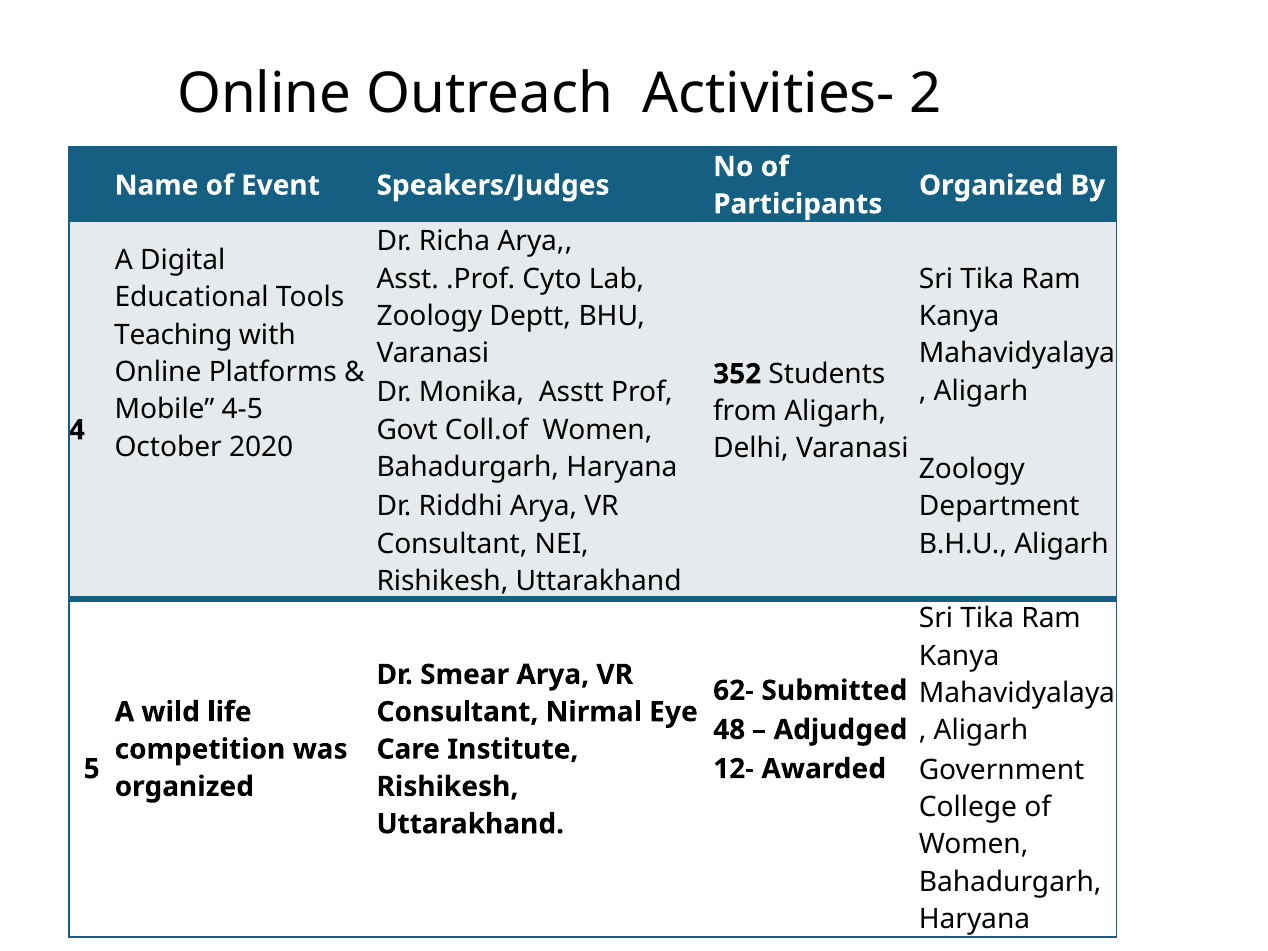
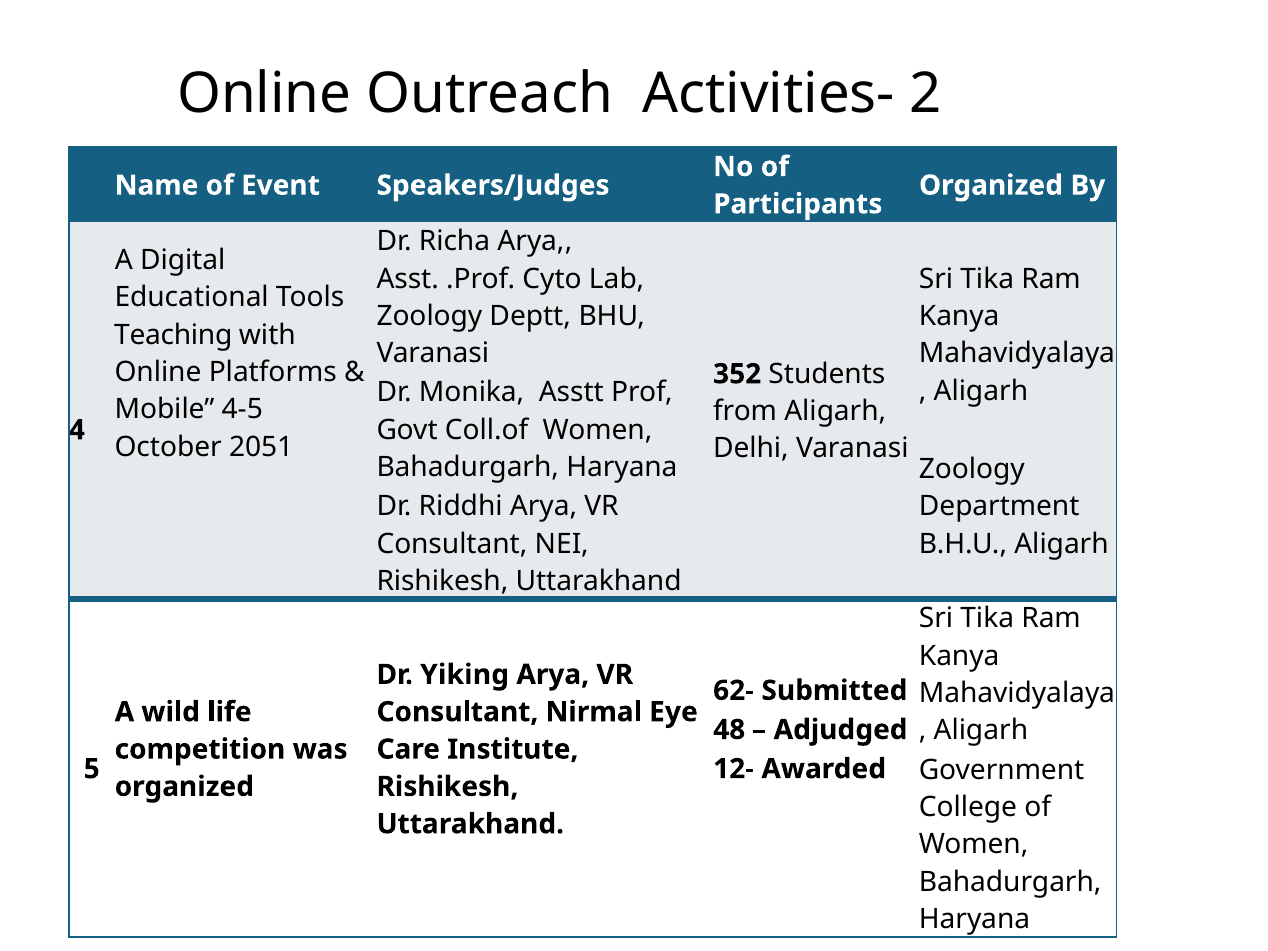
2020: 2020 -> 2051
Smear: Smear -> Yiking
